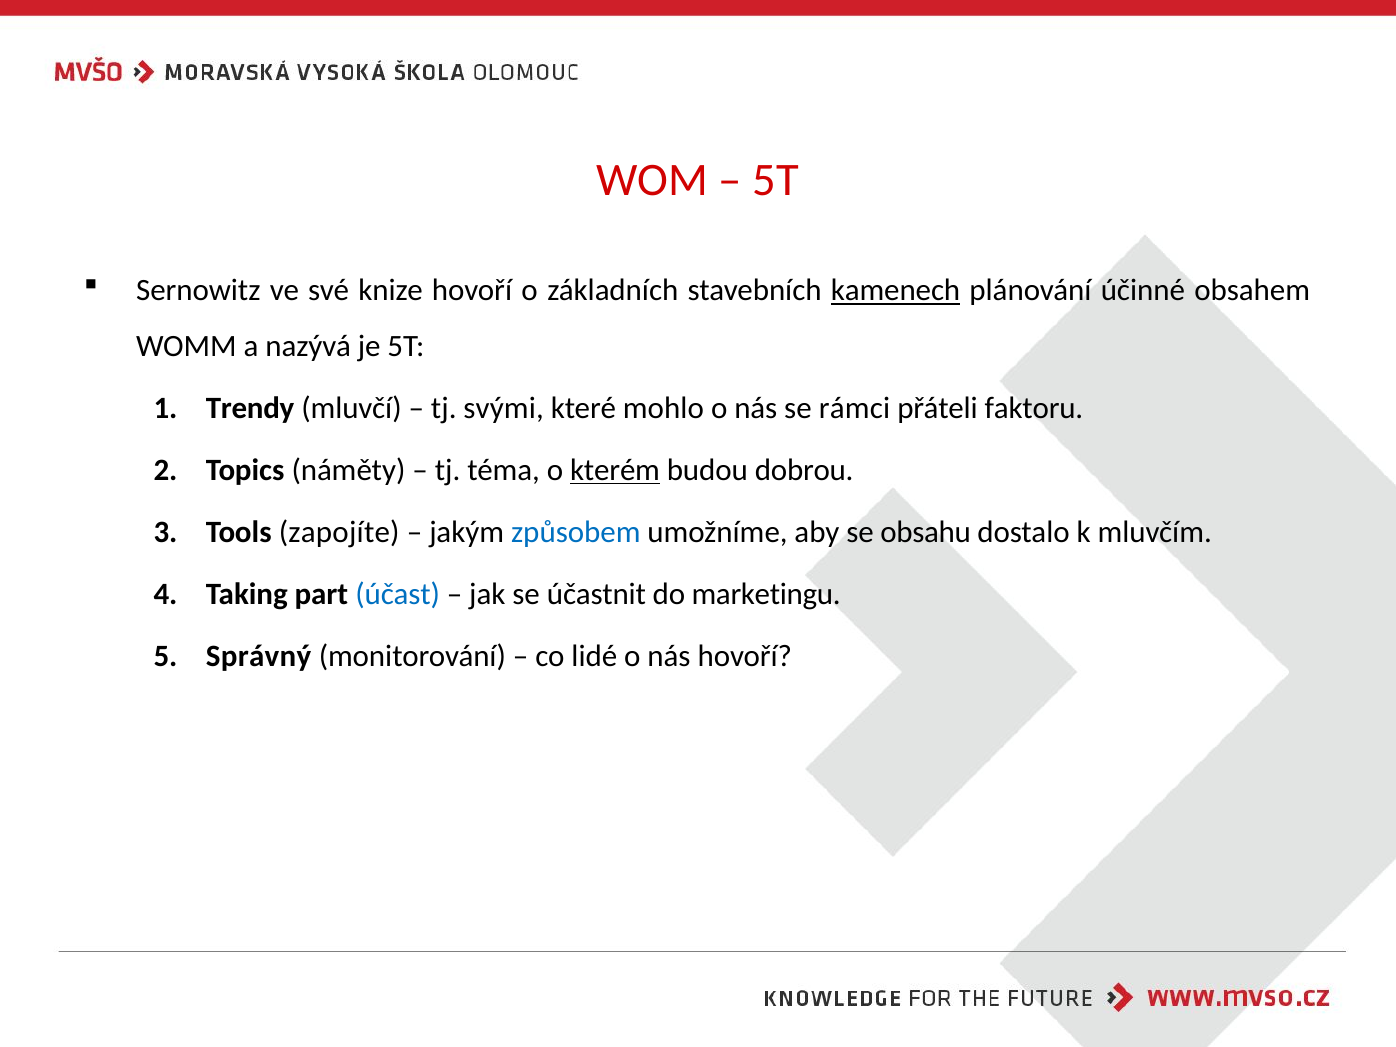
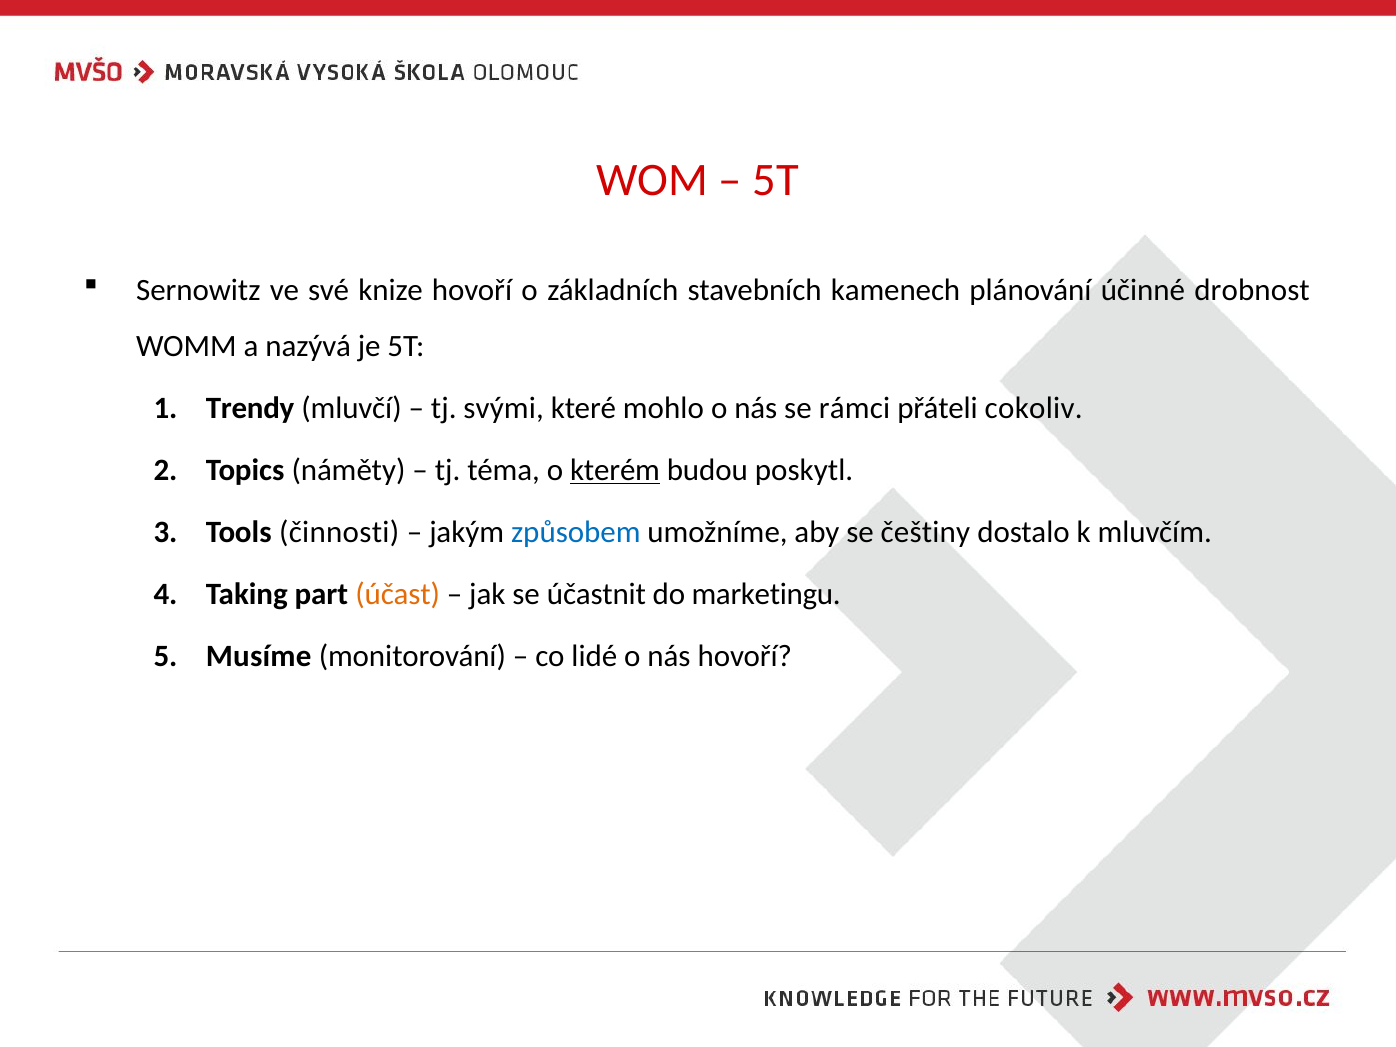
kamenech underline: present -> none
obsahem: obsahem -> drobnost
faktoru: faktoru -> cokoliv
dobrou: dobrou -> poskytl
zapojíte: zapojíte -> činnosti
obsahu: obsahu -> češtiny
účast colour: blue -> orange
Správný: Správný -> Musíme
